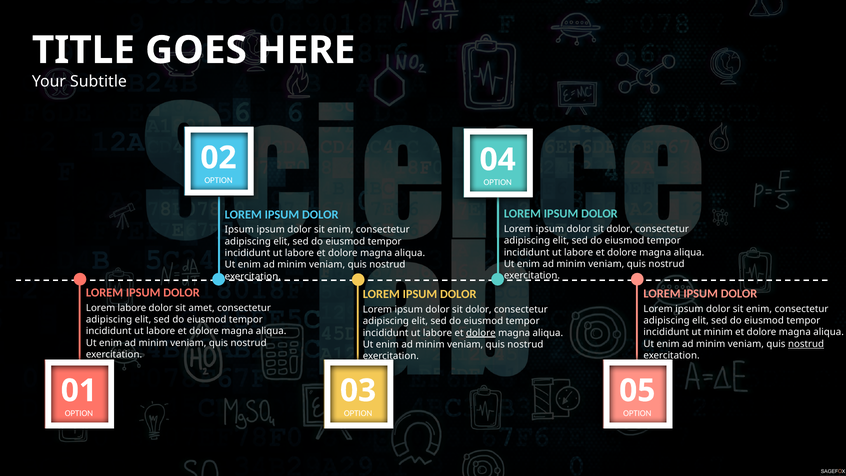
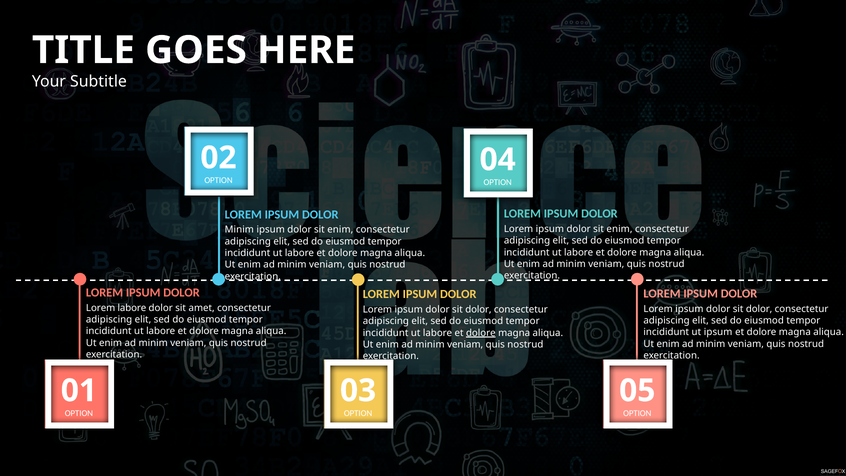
dolor at (620, 229): dolor -> enim
Ipsum at (239, 230): Ipsum -> Minim
enim at (759, 309): enim -> dolor
ut minim: minim -> ipsum
nostrud at (806, 344) underline: present -> none
